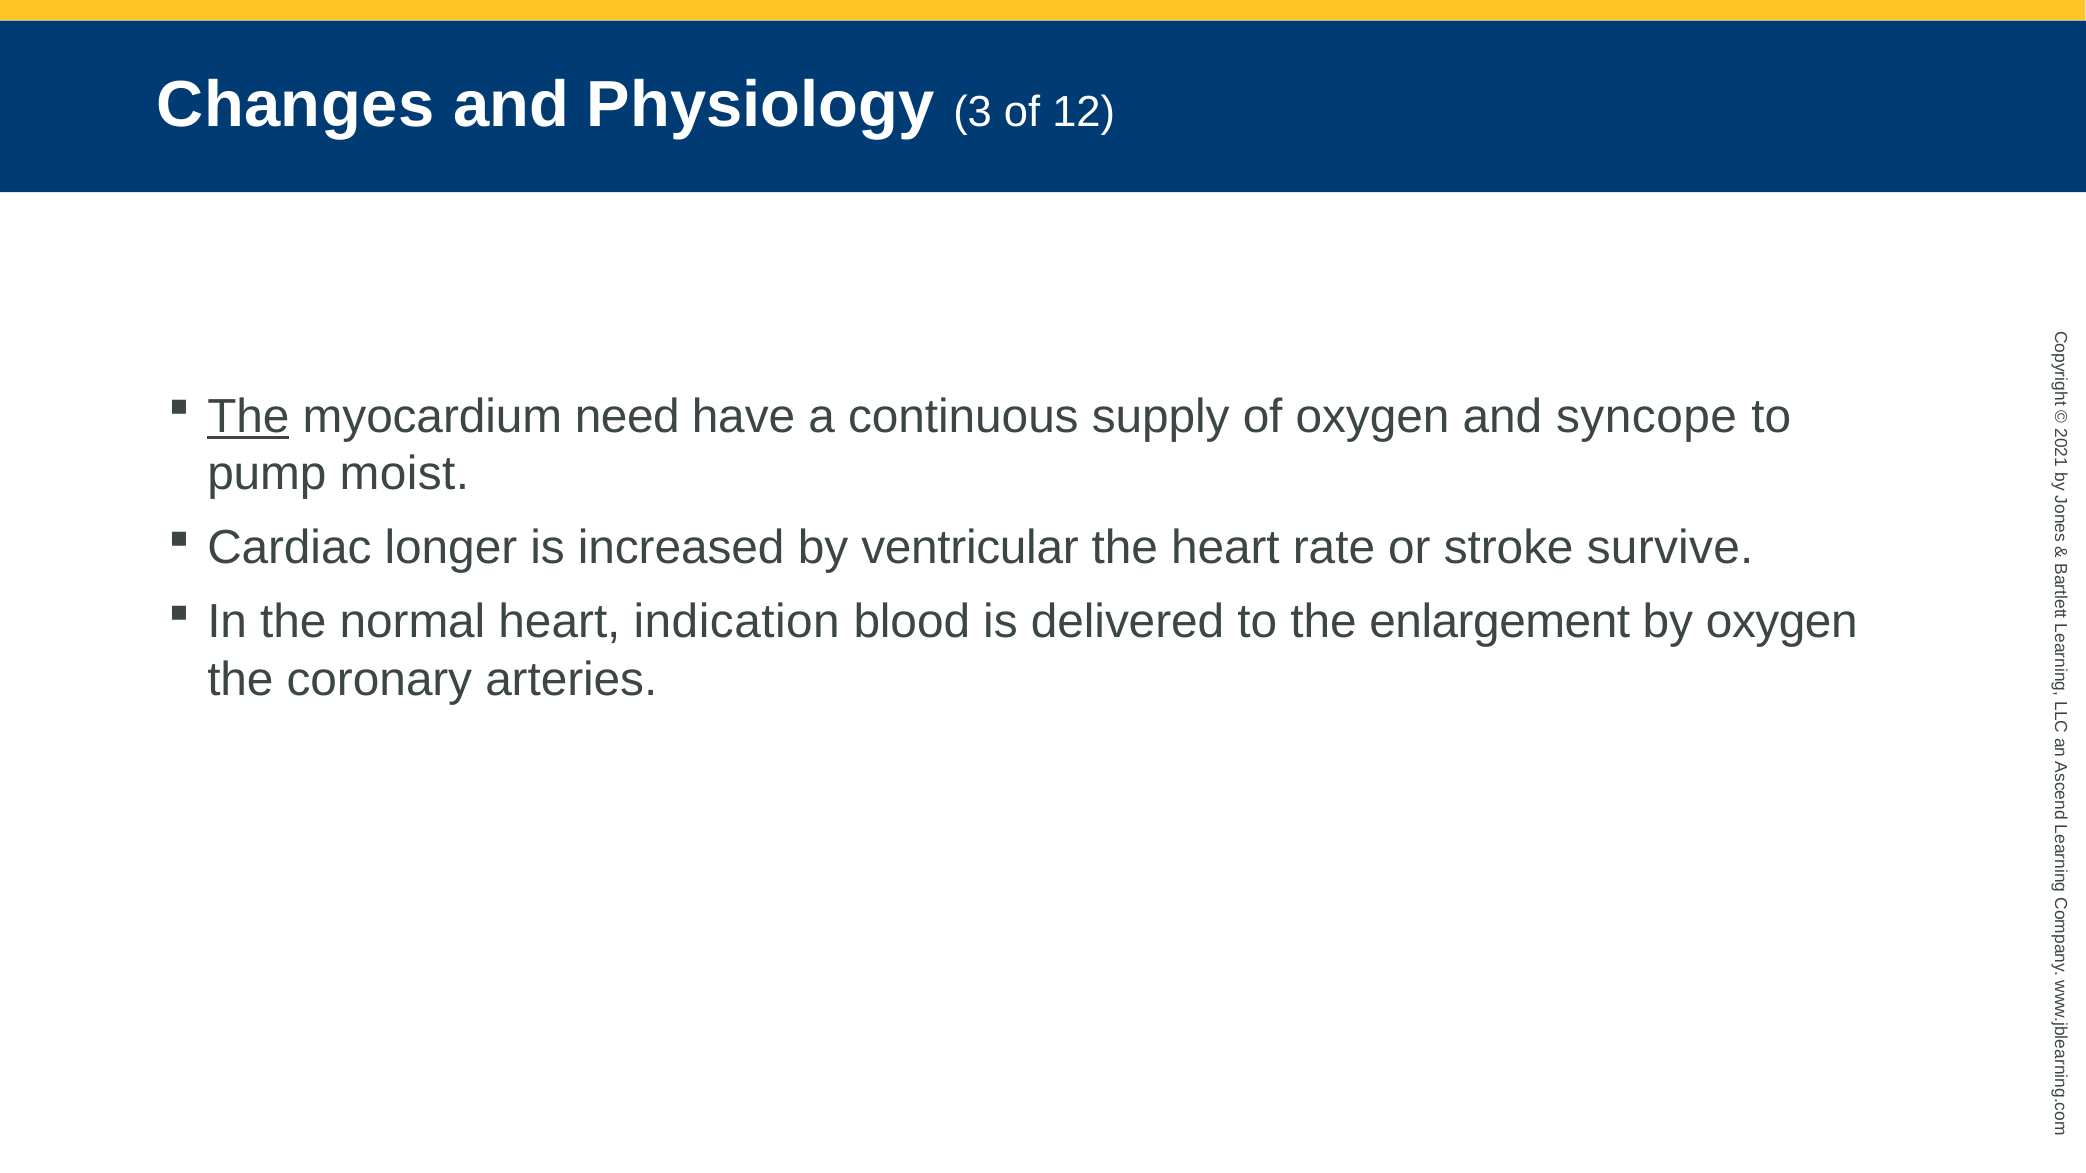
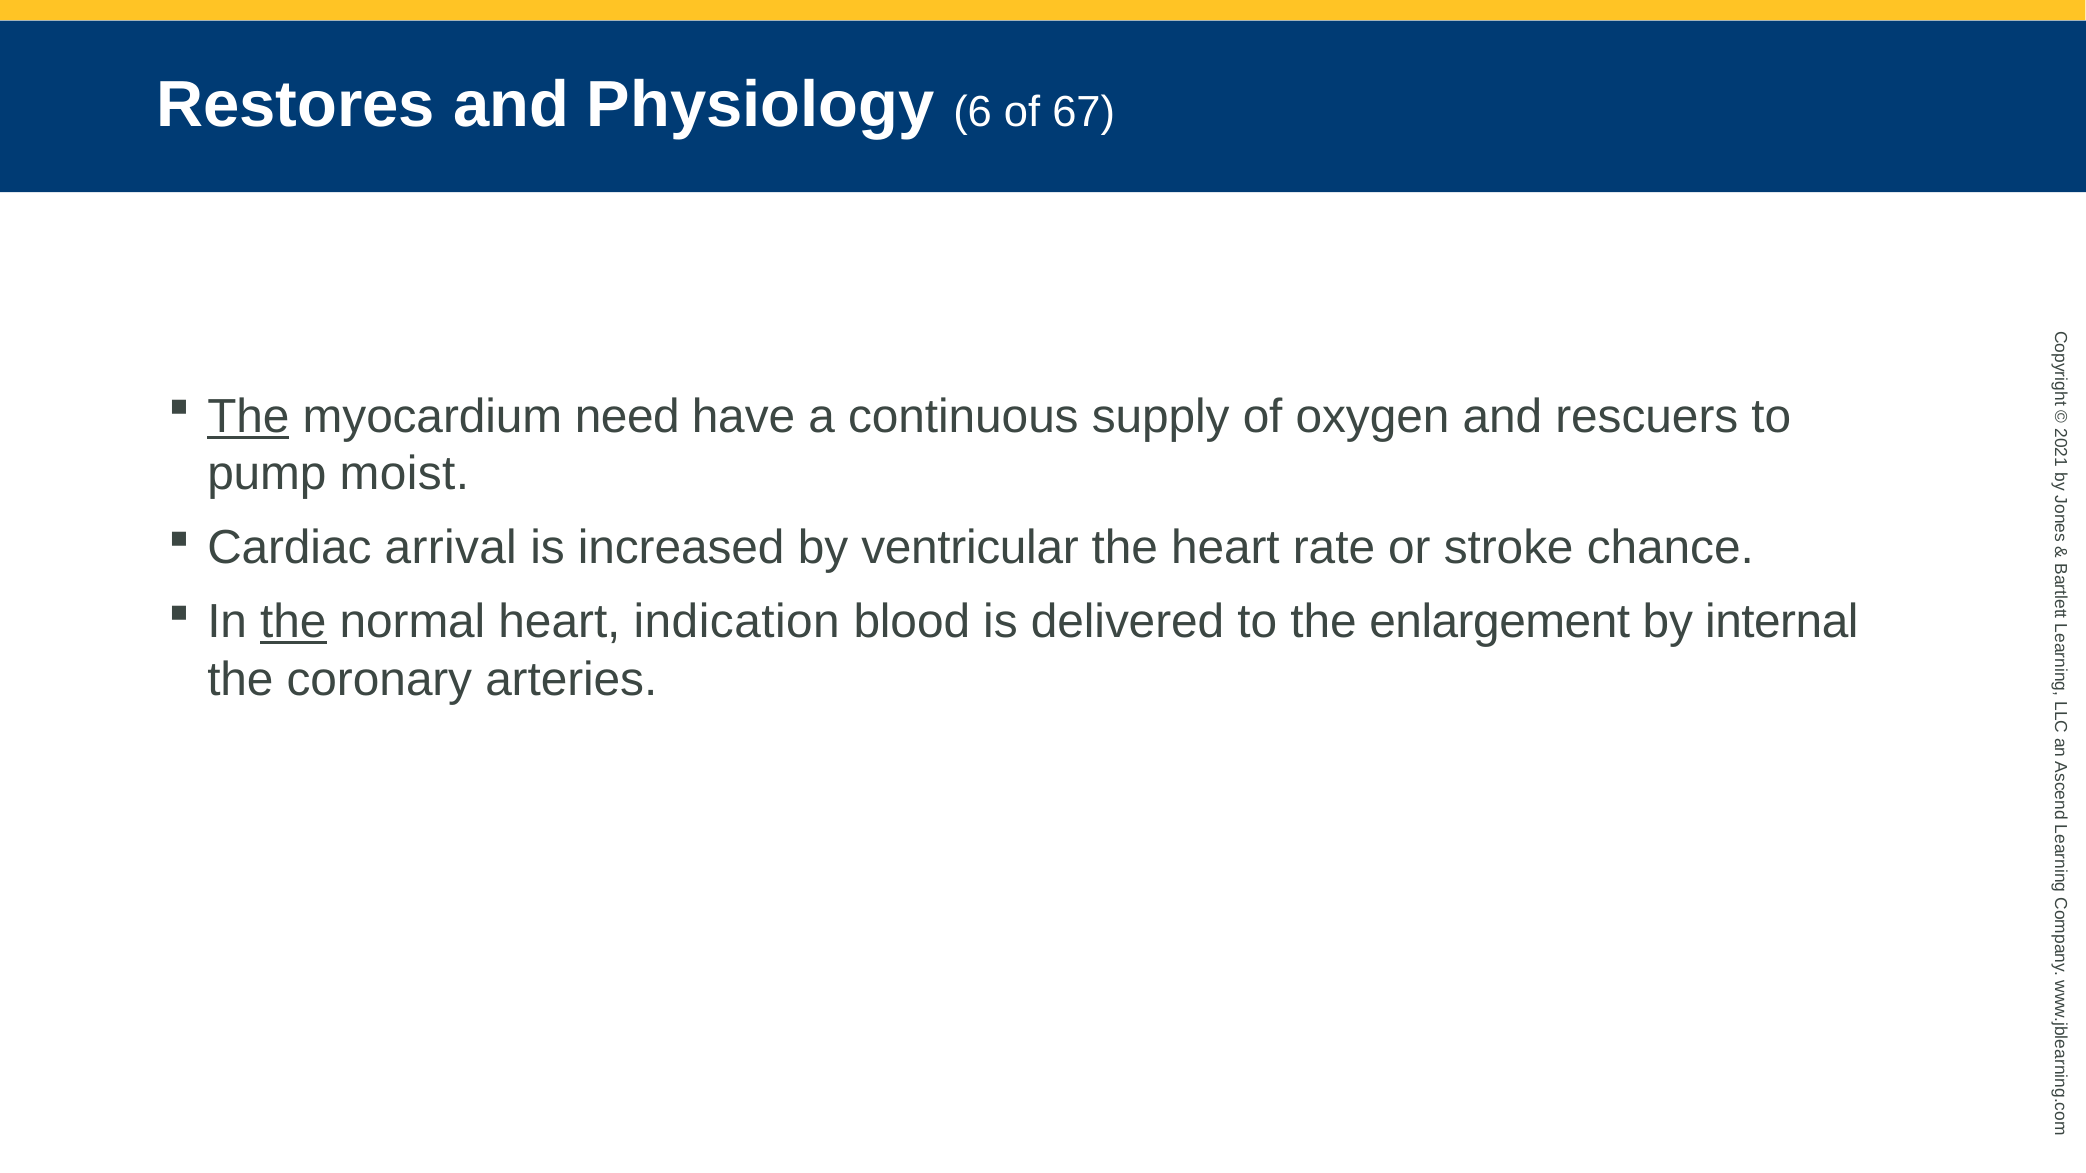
Changes: Changes -> Restores
3: 3 -> 6
12: 12 -> 67
syncope: syncope -> rescuers
longer: longer -> arrival
survive: survive -> chance
the at (293, 622) underline: none -> present
by oxygen: oxygen -> internal
